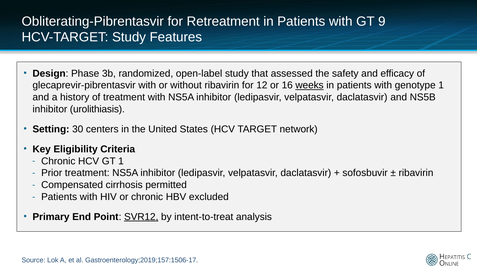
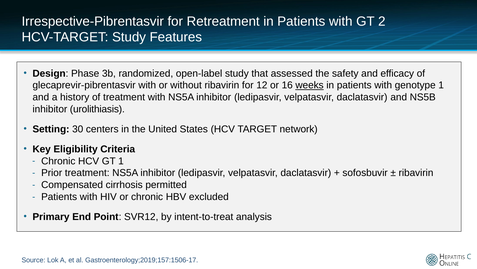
Obliterating-Pibrentasvir: Obliterating-Pibrentasvir -> Irrespective-Pibrentasvir
9: 9 -> 2
SVR12 underline: present -> none
